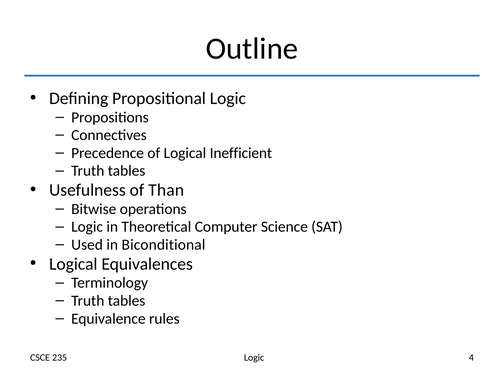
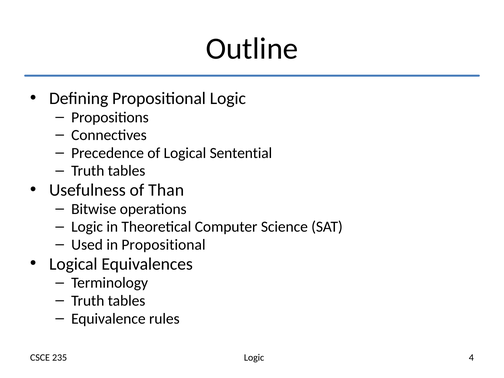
Inefficient: Inefficient -> Sentential
in Biconditional: Biconditional -> Propositional
